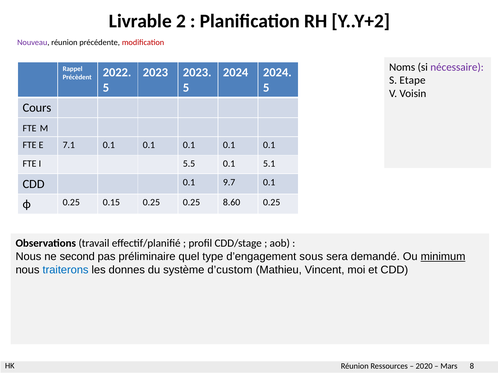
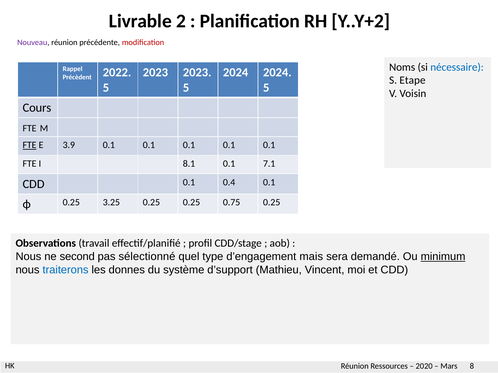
nécessaire colour: purple -> blue
FTE at (30, 145) underline: none -> present
7.1: 7.1 -> 3.9
5.5: 5.5 -> 8.1
5.1: 5.1 -> 7.1
9.7: 9.7 -> 0.4
0.15: 0.15 -> 3.25
8.60: 8.60 -> 0.75
préliminaire: préliminaire -> sélectionné
sous: sous -> mais
d’custom: d’custom -> d’support
